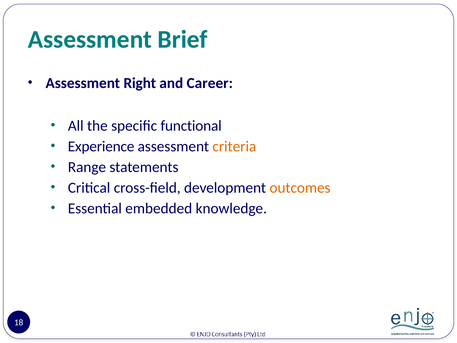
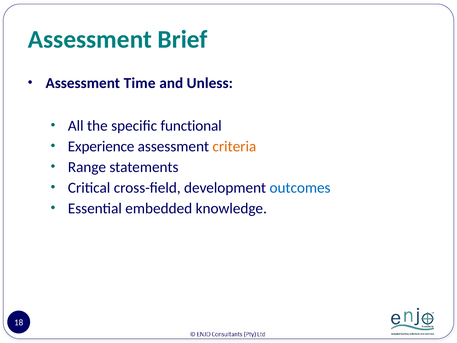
Right: Right -> Time
Career: Career -> Unless
outcomes colour: orange -> blue
